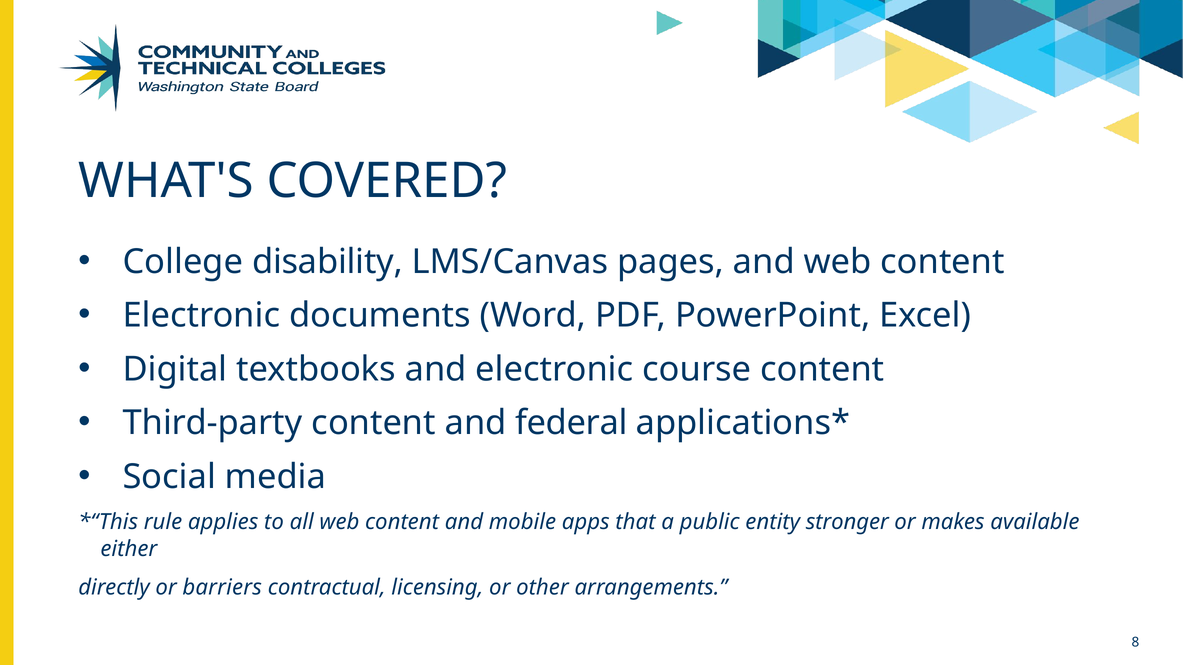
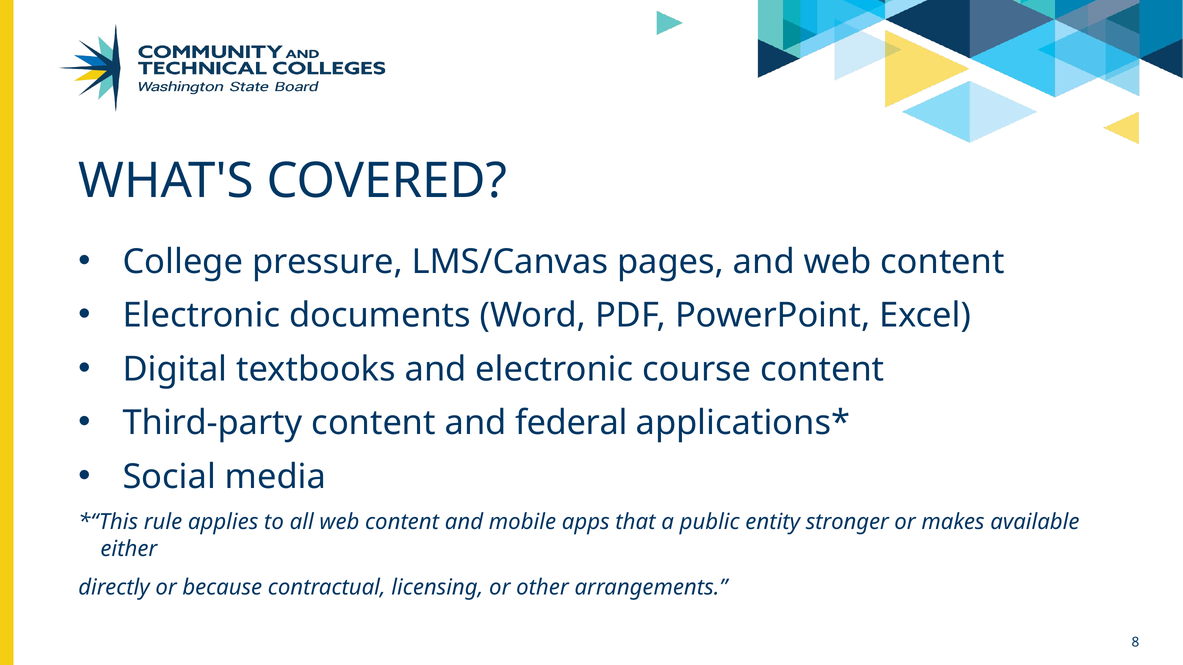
disability: disability -> pressure
barriers: barriers -> because
